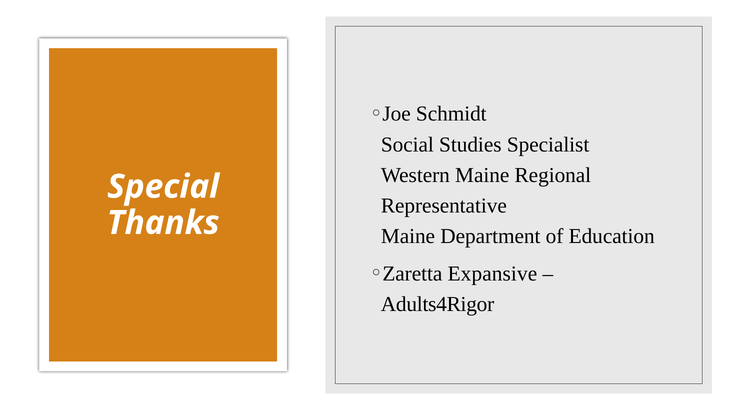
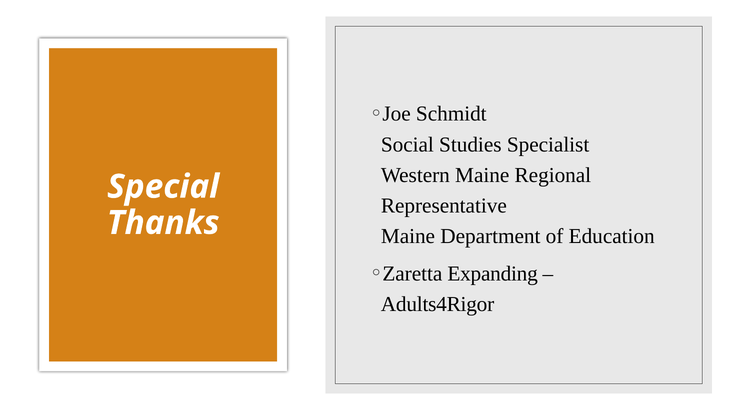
Expansive: Expansive -> Expanding
